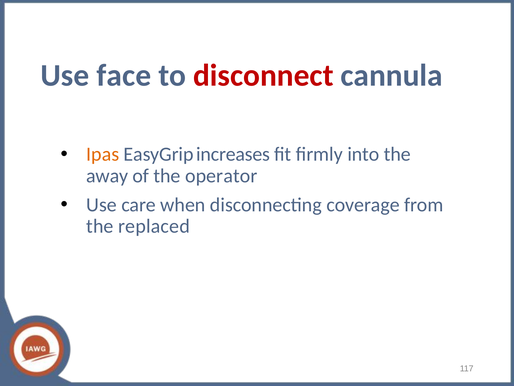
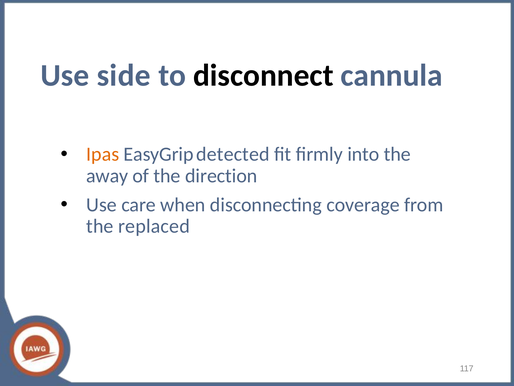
face: face -> side
disconnect colour: red -> black
increases: increases -> detected
operator: operator -> direction
